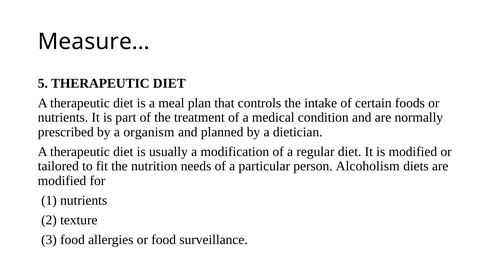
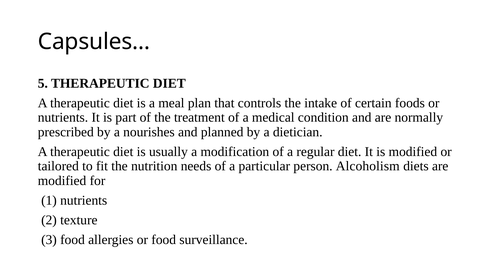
Measure…: Measure… -> Capsules…
organism: organism -> nourishes
